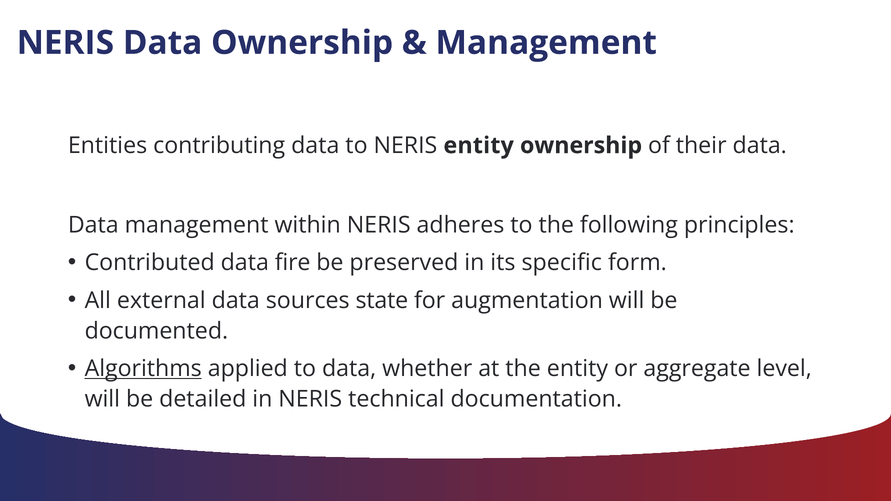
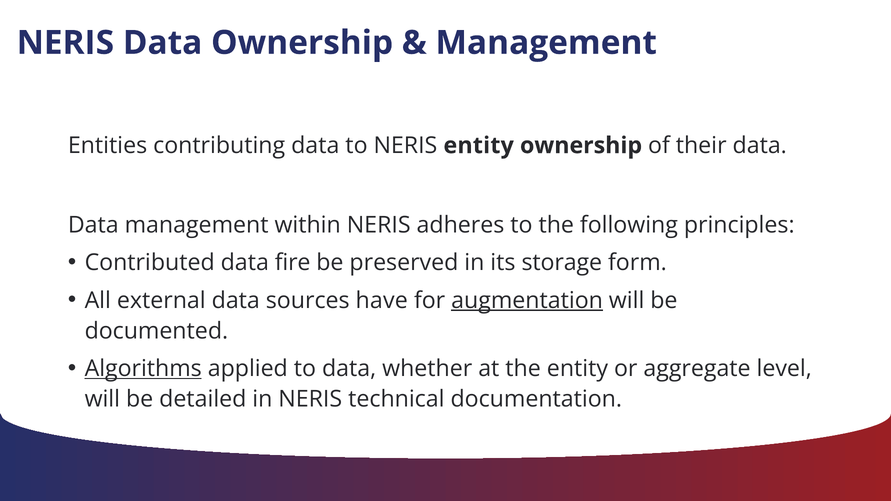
specific: specific -> storage
state: state -> have
augmentation underline: none -> present
